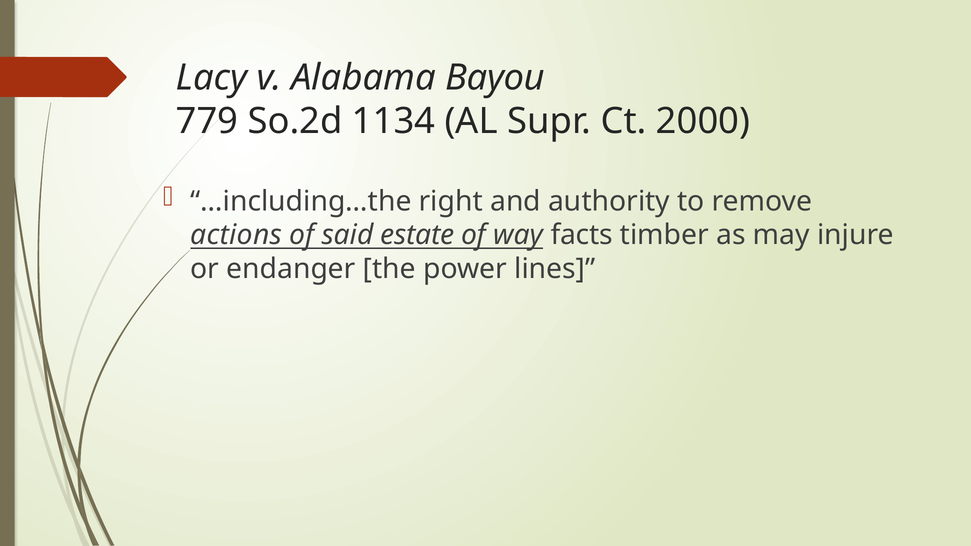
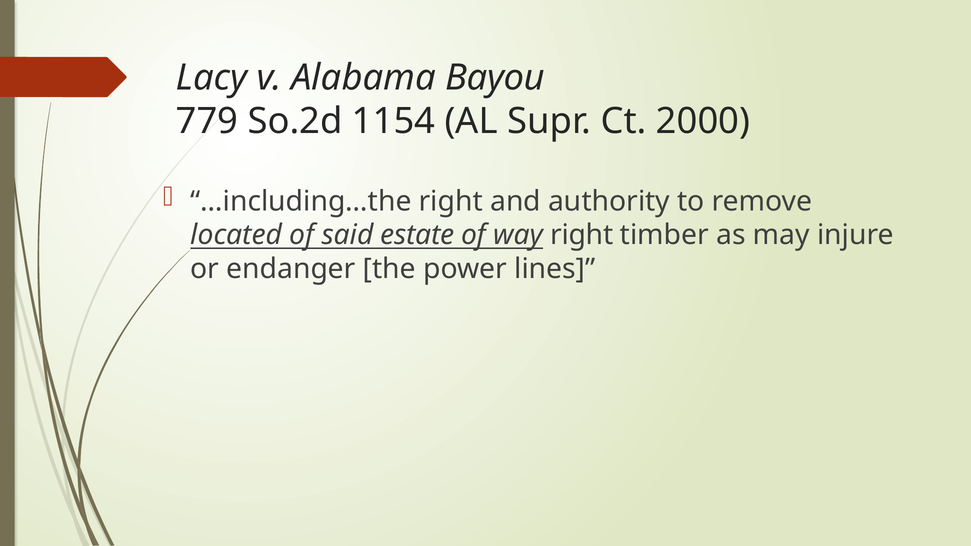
1134: 1134 -> 1154
actions: actions -> located
way facts: facts -> right
